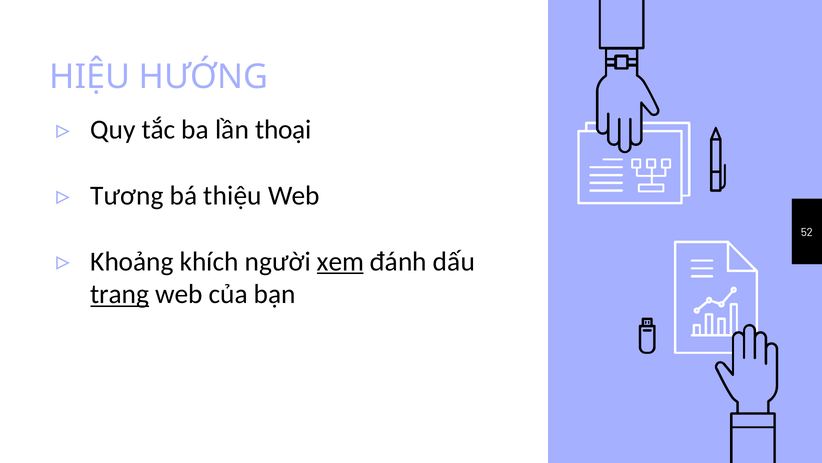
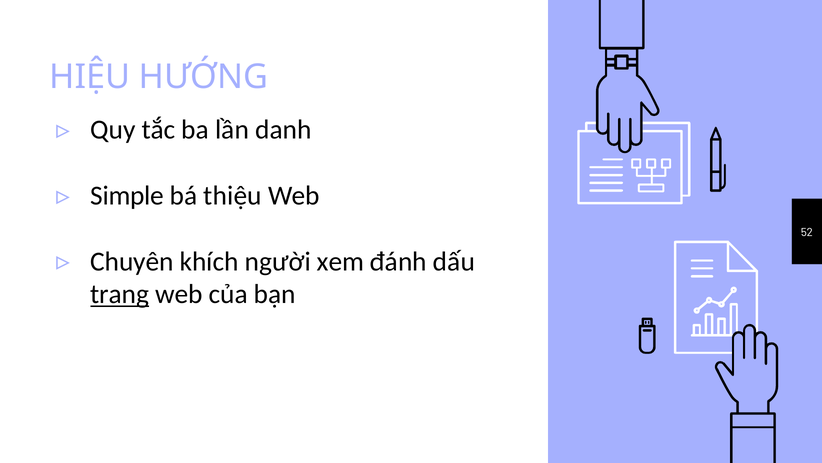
thoại: thoại -> danh
Tương: Tương -> Simple
Khoảng: Khoảng -> Chuyên
xem underline: present -> none
